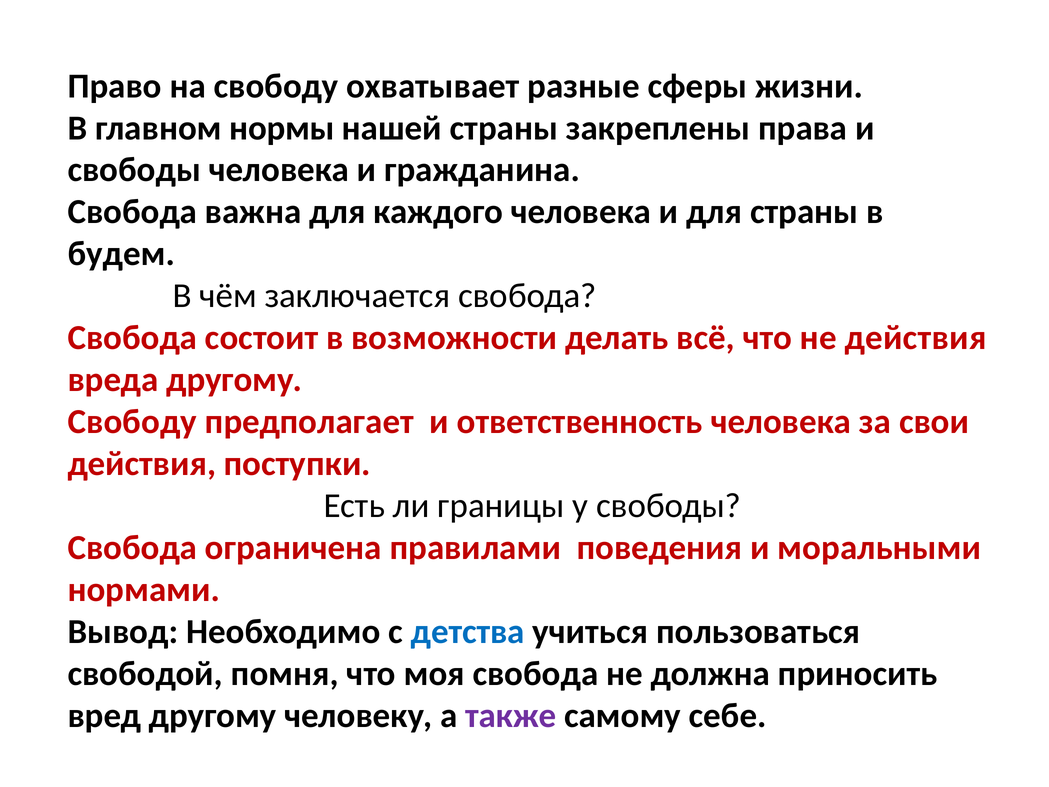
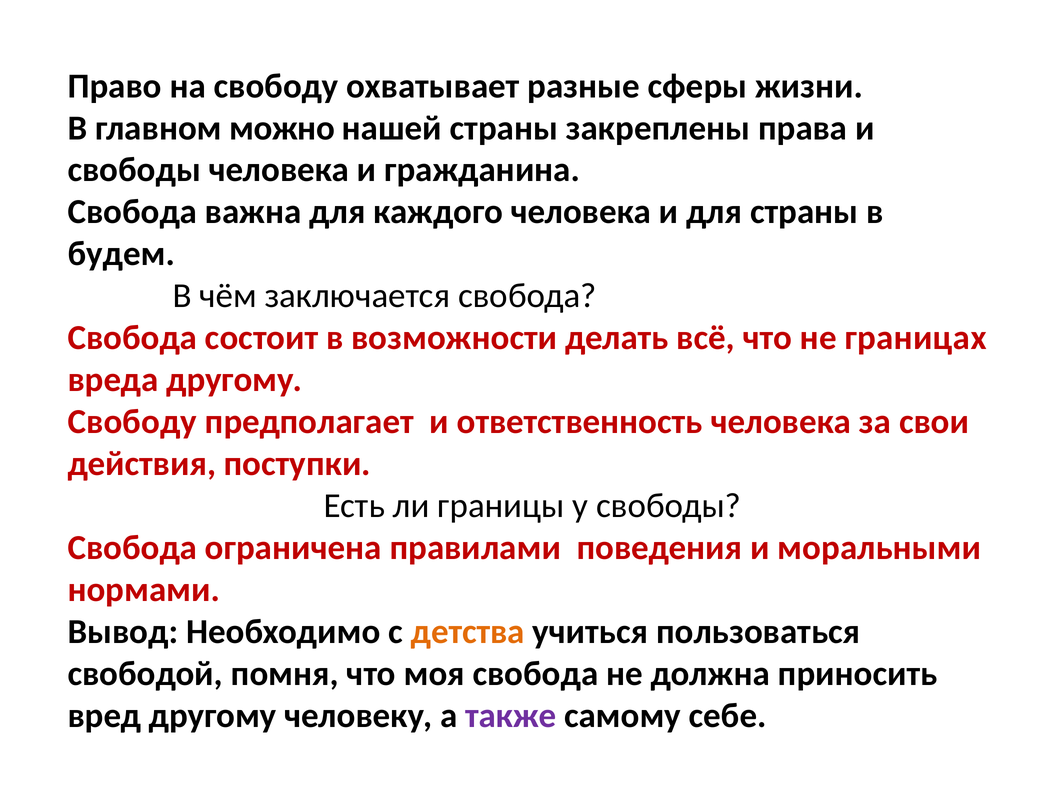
нормы: нормы -> можно
не действия: действия -> границах
детства colour: blue -> orange
